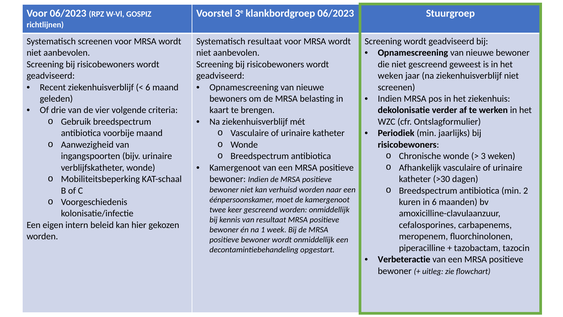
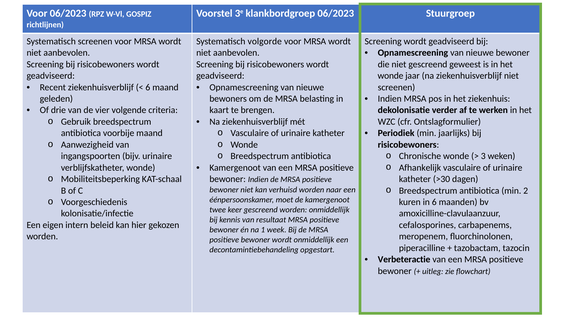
Systematisch resultaat: resultaat -> volgorde
weken at (390, 76): weken -> wonde
